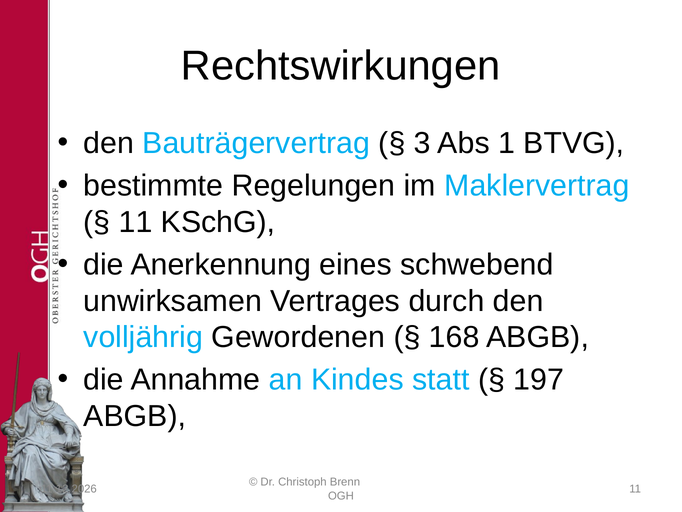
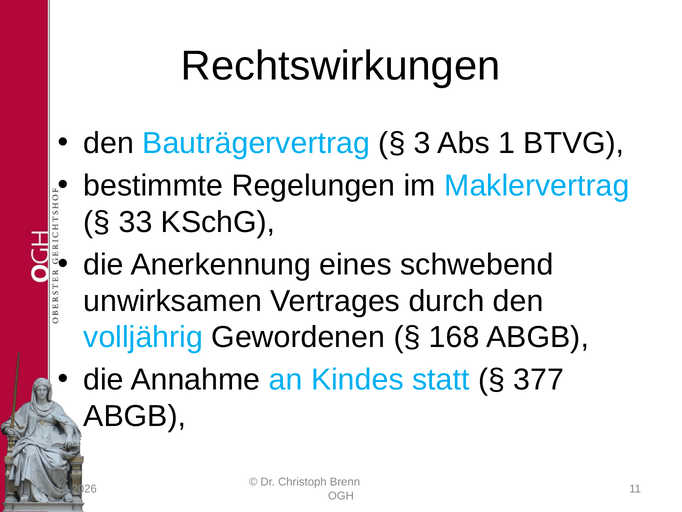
11 at (136, 222): 11 -> 33
197: 197 -> 377
